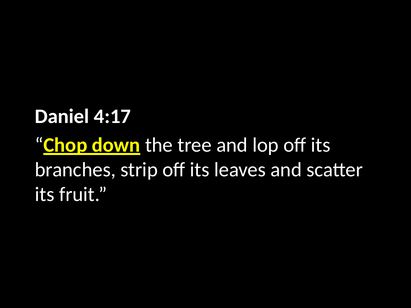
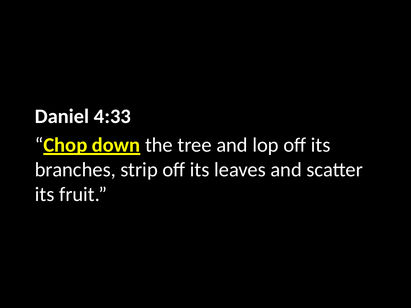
4:17: 4:17 -> 4:33
